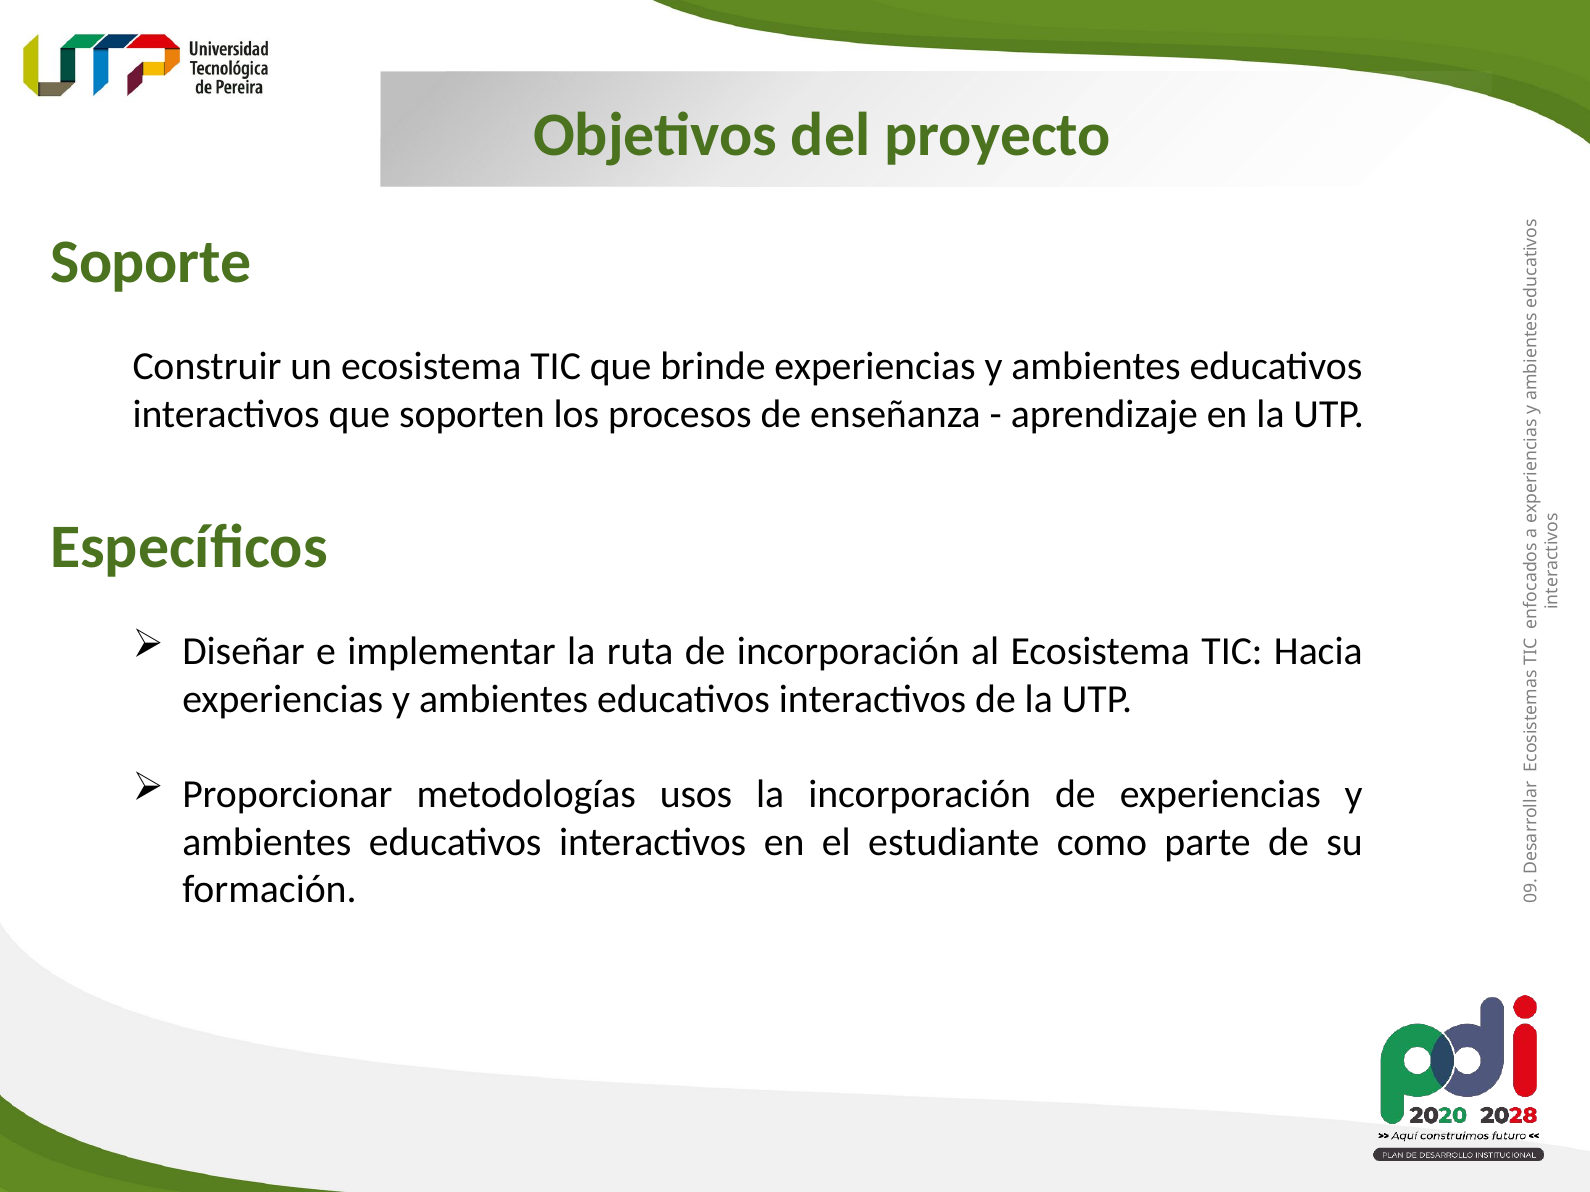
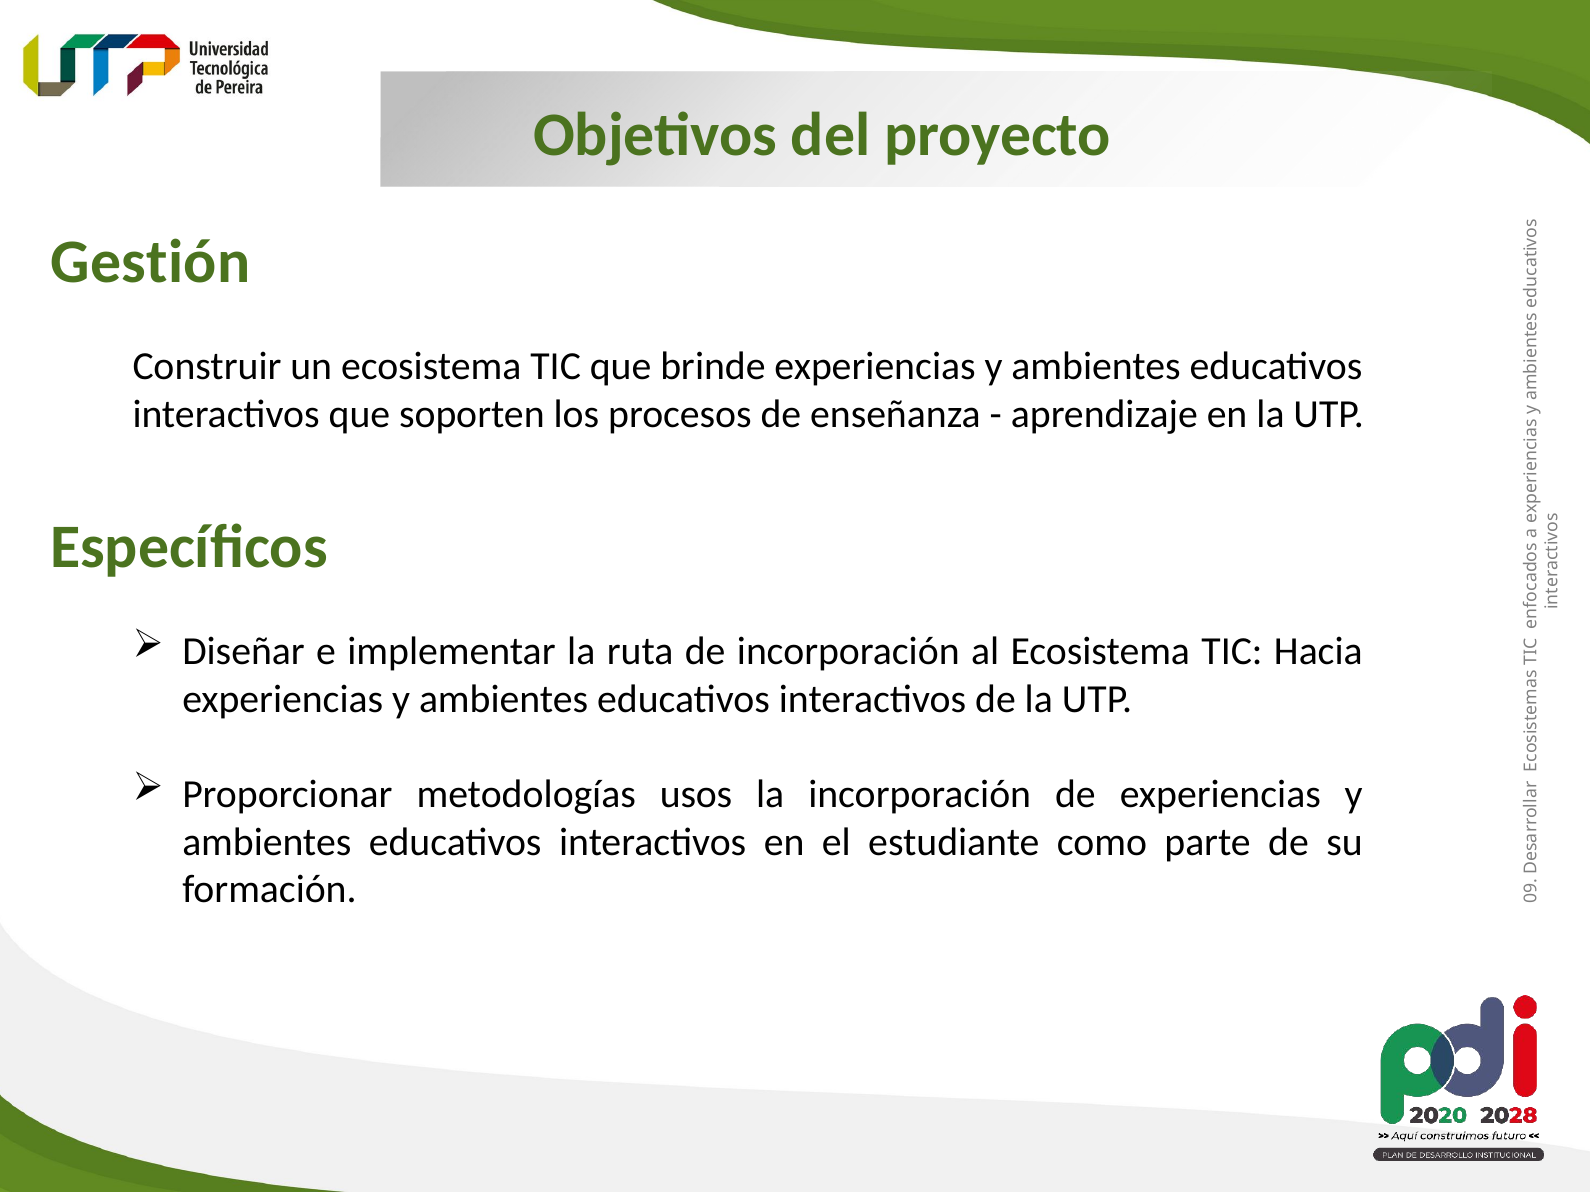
Soporte: Soporte -> Gestión
